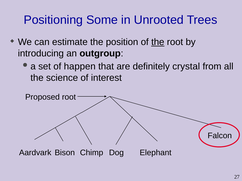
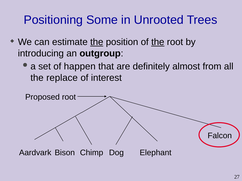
the at (97, 42) underline: none -> present
crystal: crystal -> almost
science: science -> replace
